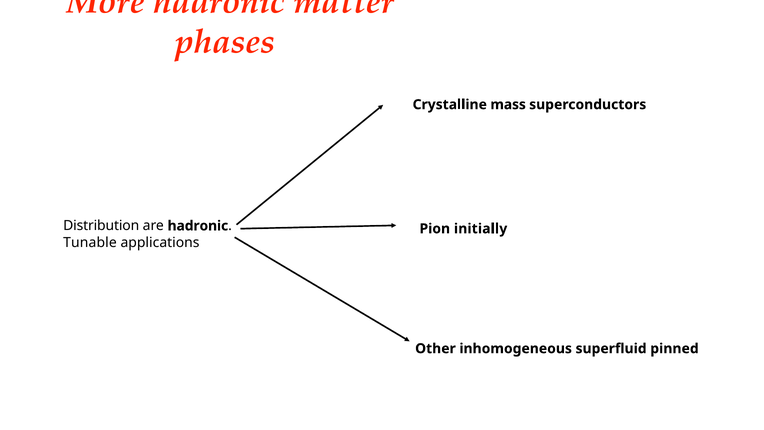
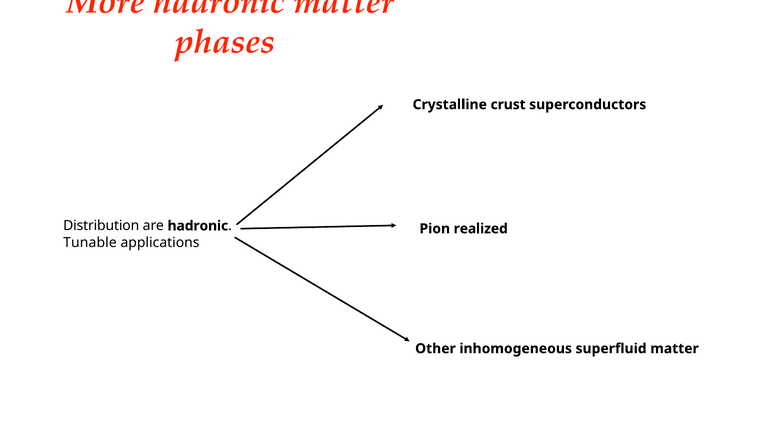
mass: mass -> crust
initially: initially -> realized
superfluid pinned: pinned -> matter
